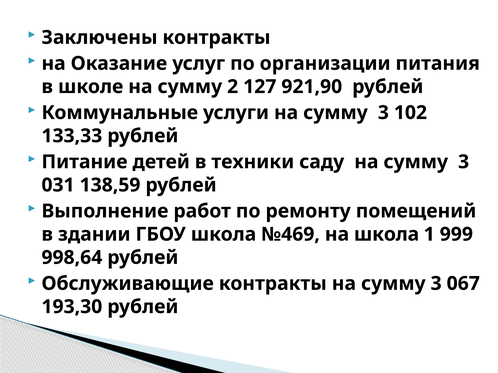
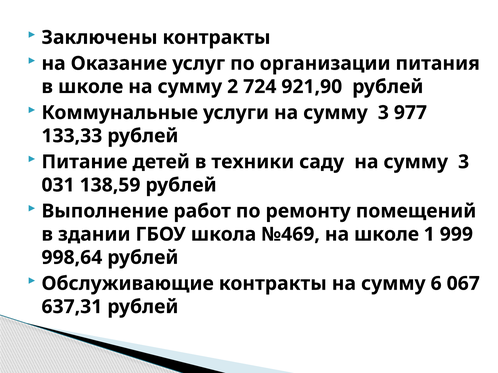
127: 127 -> 724
102: 102 -> 977
на школа: школа -> школе
контракты на сумму 3: 3 -> 6
193,30: 193,30 -> 637,31
